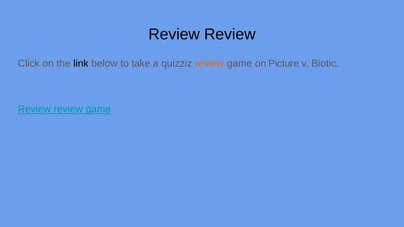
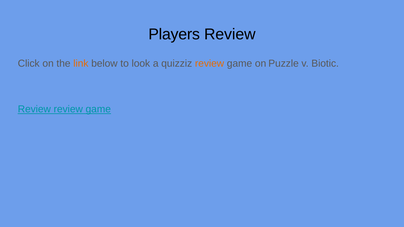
Review at (174, 34): Review -> Players
link colour: black -> orange
take: take -> look
Picture: Picture -> Puzzle
